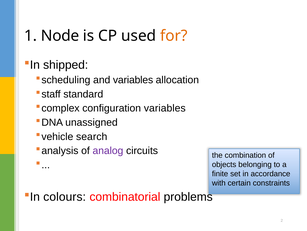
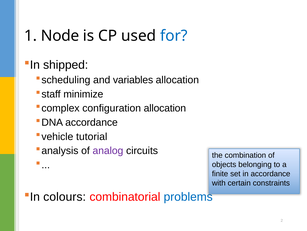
for colour: orange -> blue
standard: standard -> minimize
configuration variables: variables -> allocation
unassigned at (91, 122): unassigned -> accordance
search: search -> tutorial
problems colour: black -> blue
